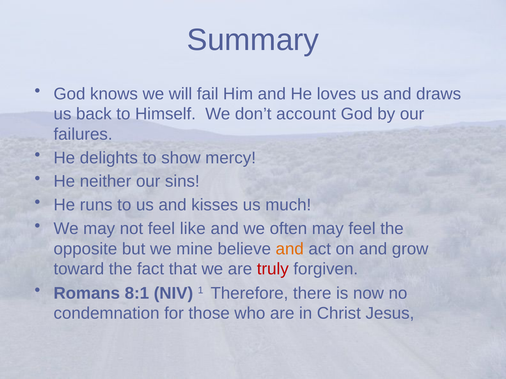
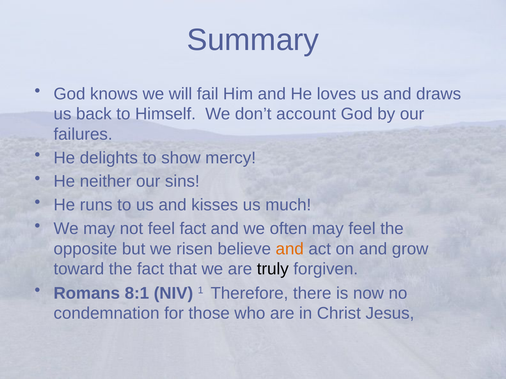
feel like: like -> fact
mine: mine -> risen
truly colour: red -> black
